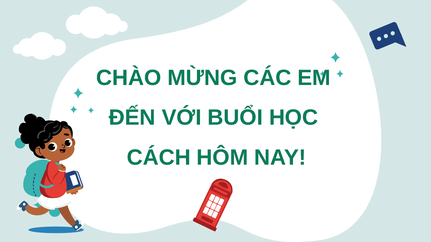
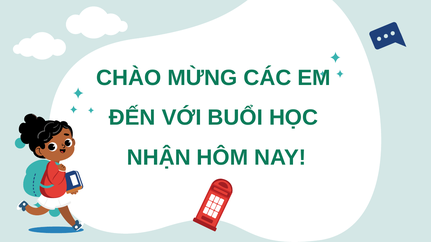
CÁCH: CÁCH -> NHẬN
